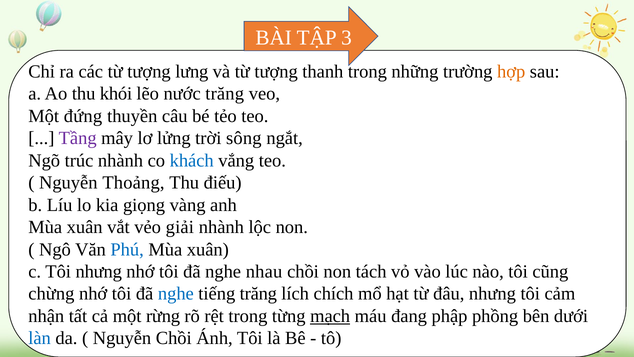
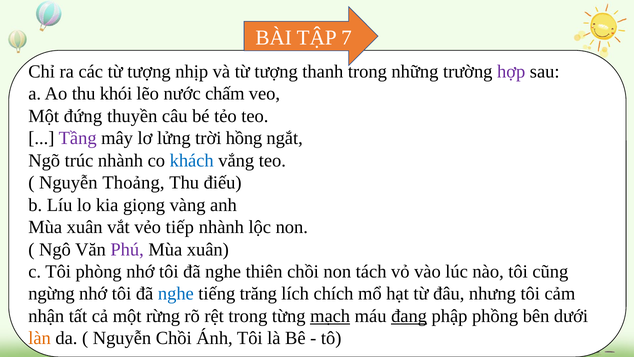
3: 3 -> 7
lưng: lưng -> nhịp
hợp colour: orange -> purple
nước trăng: trăng -> chấm
sông: sông -> hồng
giải: giải -> tiếp
Phú colour: blue -> purple
Tôi nhưng: nhưng -> phòng
nhau: nhau -> thiên
chừng: chừng -> ngừng
đang underline: none -> present
làn colour: blue -> orange
